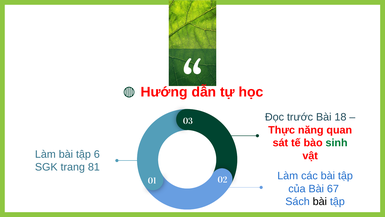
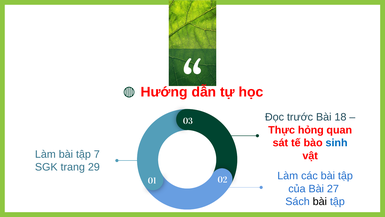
năng: năng -> hỏng
sinh colour: green -> blue
6: 6 -> 7
81: 81 -> 29
67: 67 -> 27
